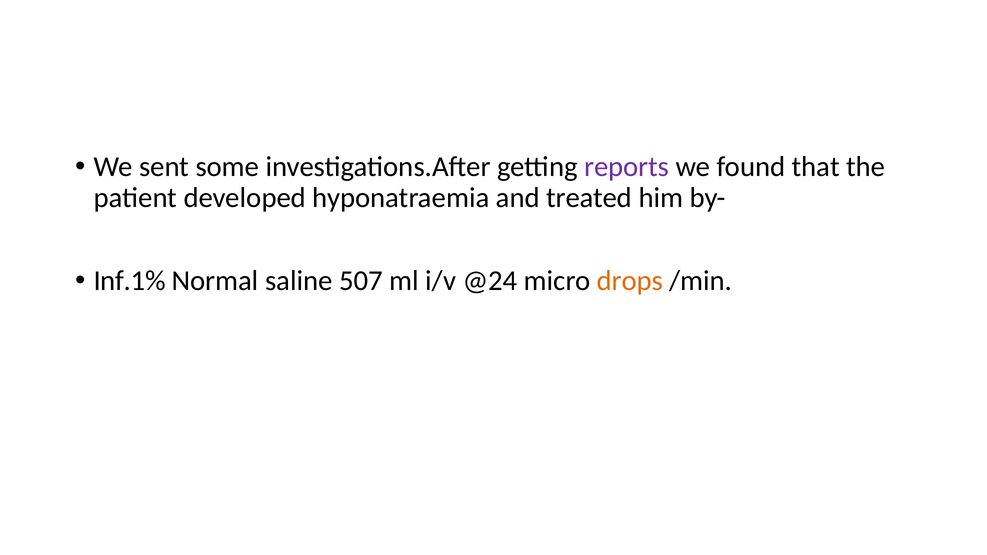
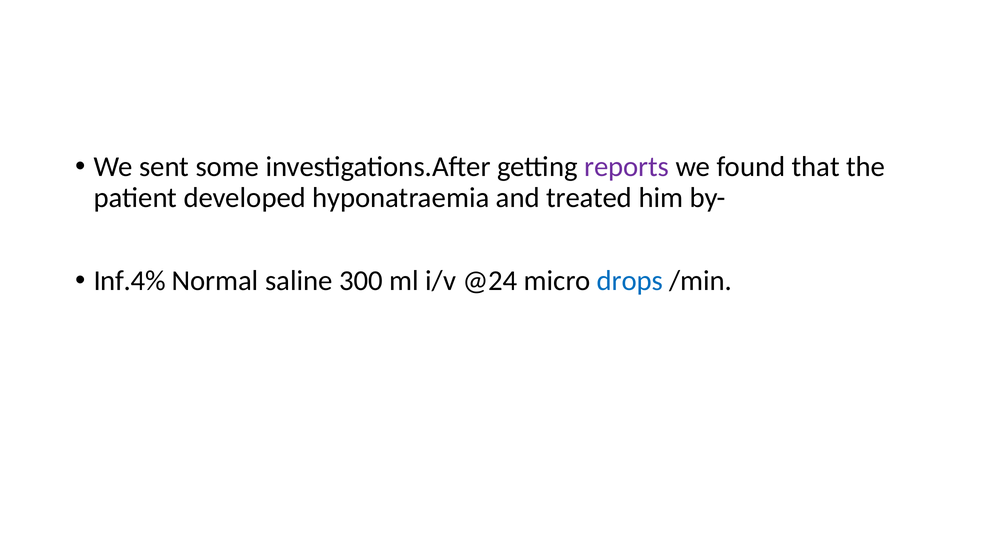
Inf.1%: Inf.1% -> Inf.4%
507: 507 -> 300
drops colour: orange -> blue
